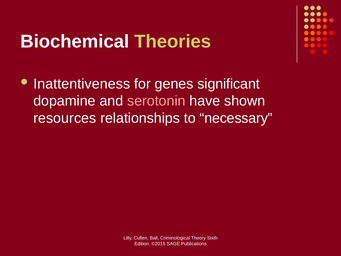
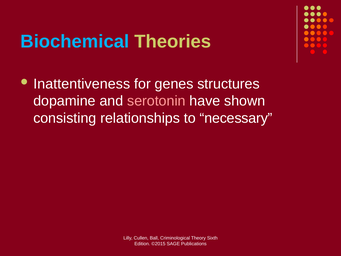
Biochemical colour: white -> light blue
significant: significant -> structures
resources: resources -> consisting
